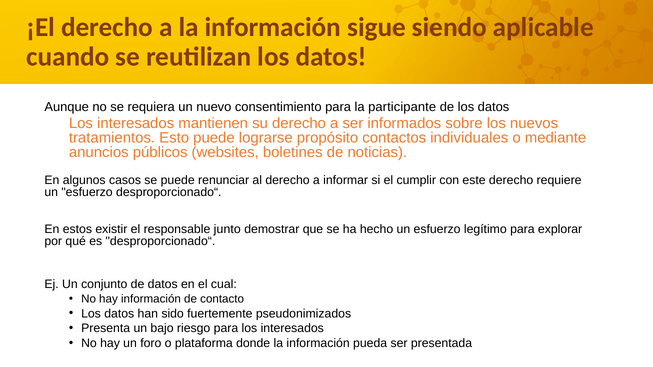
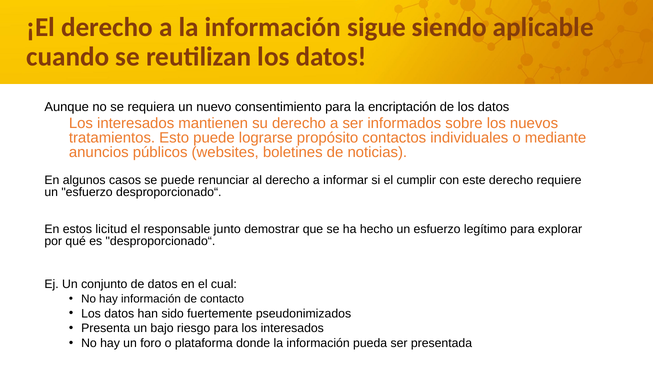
participante: participante -> encriptación
existir: existir -> licitud
